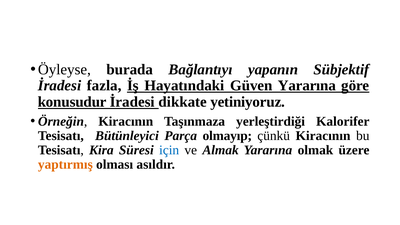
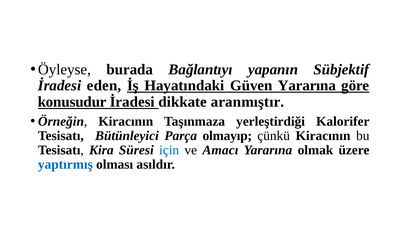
fazla: fazla -> eden
yetiniyoruz: yetiniyoruz -> aranmıştır
Almak: Almak -> Amacı
yaptırmış colour: orange -> blue
